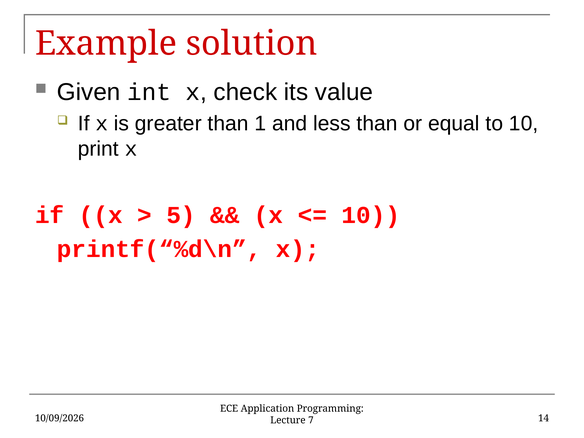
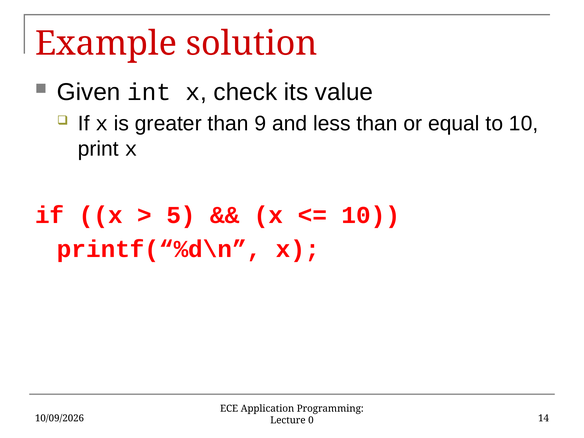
1: 1 -> 9
7: 7 -> 0
